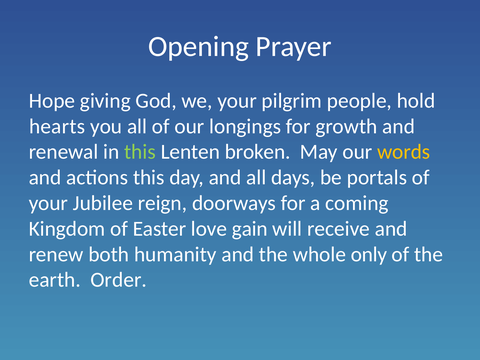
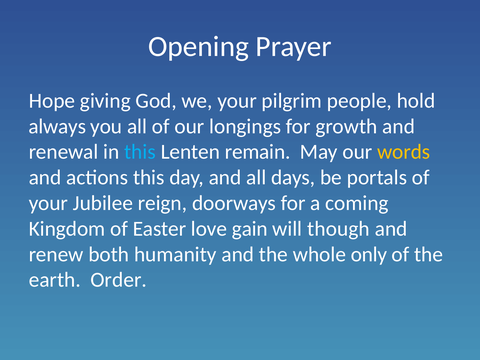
hearts: hearts -> always
this at (140, 152) colour: light green -> light blue
broken: broken -> remain
receive: receive -> though
